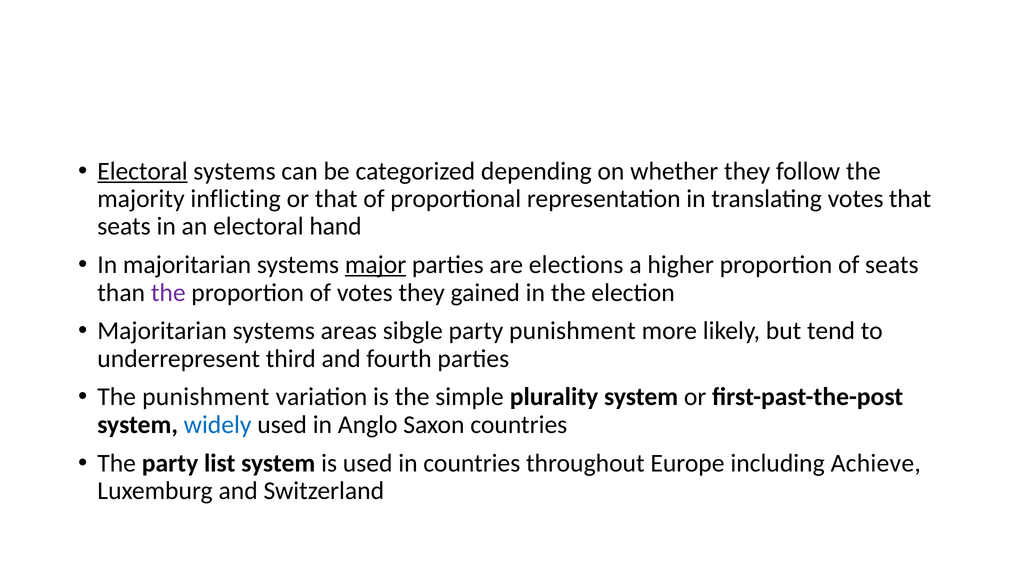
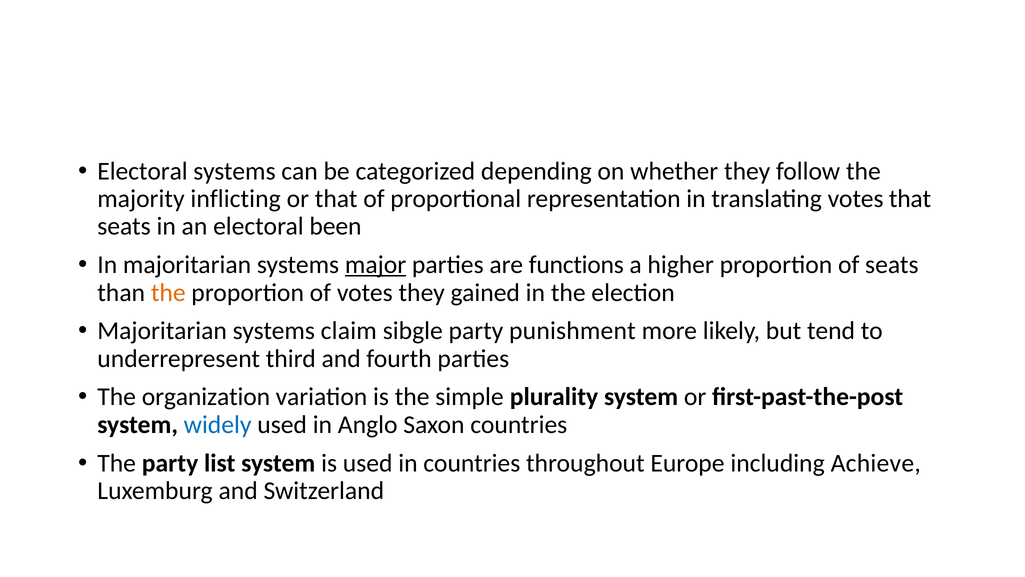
Electoral at (143, 171) underline: present -> none
hand: hand -> been
elections: elections -> functions
the at (168, 292) colour: purple -> orange
areas: areas -> claim
The punishment: punishment -> organization
